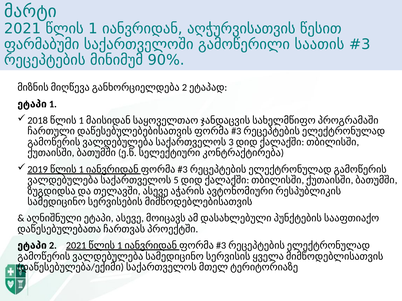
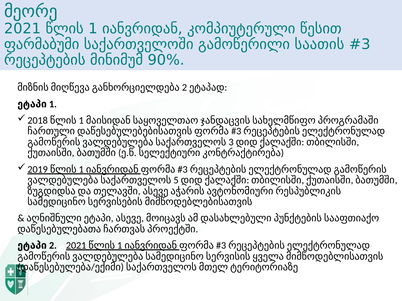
მარტი: მარტი -> მეორე
აღჭურვისათვის: აღჭურვისათვის -> კომპიუტერული
